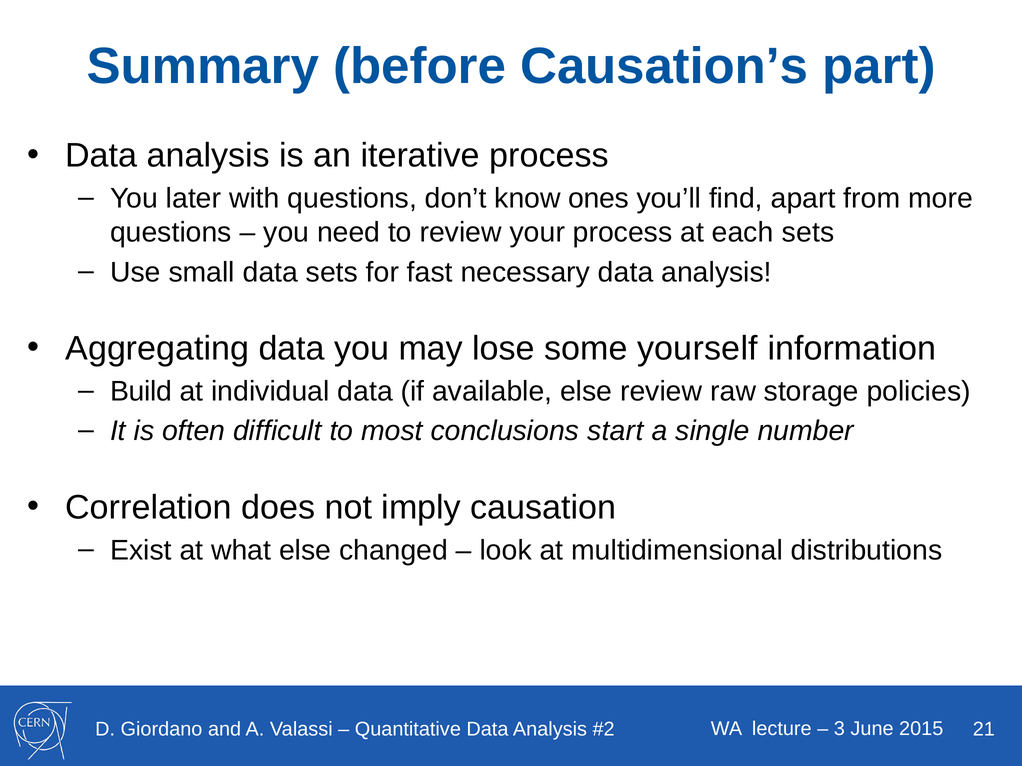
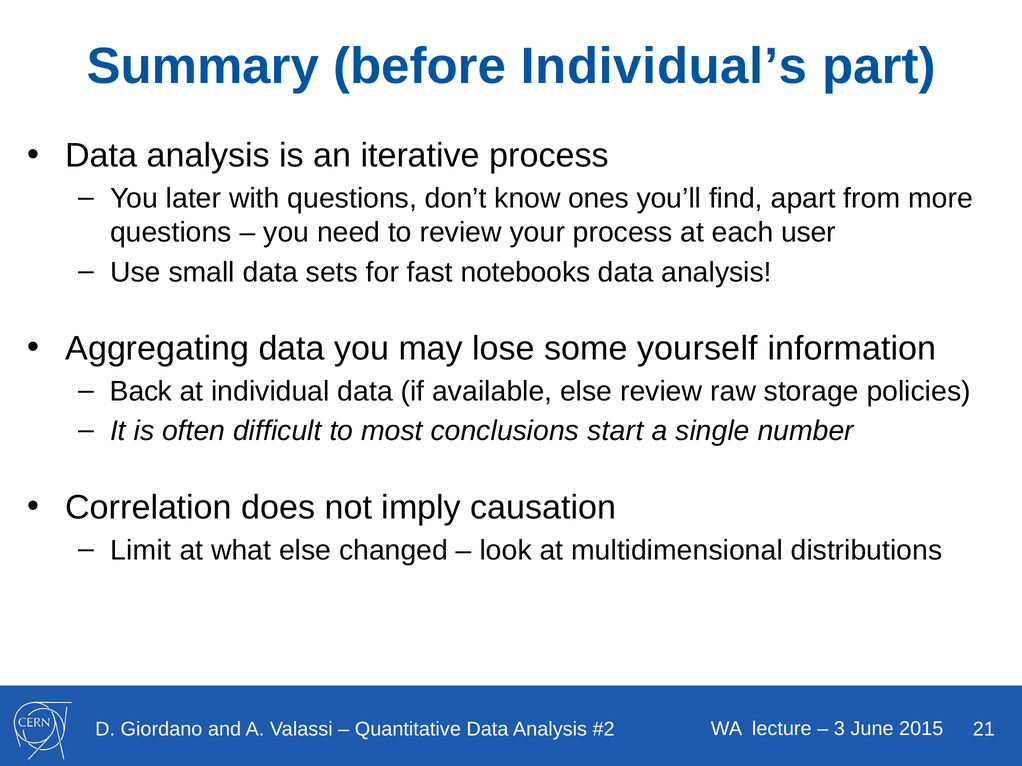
Causation’s: Causation’s -> Individual’s
each sets: sets -> user
necessary: necessary -> notebooks
Build: Build -> Back
Exist: Exist -> Limit
